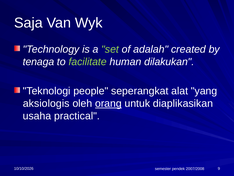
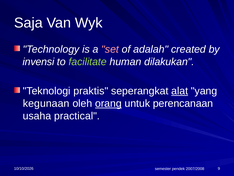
set colour: light green -> pink
tenaga: tenaga -> invensi
people: people -> praktis
alat underline: none -> present
aksiologis: aksiologis -> kegunaan
diaplikasikan: diaplikasikan -> perencanaan
